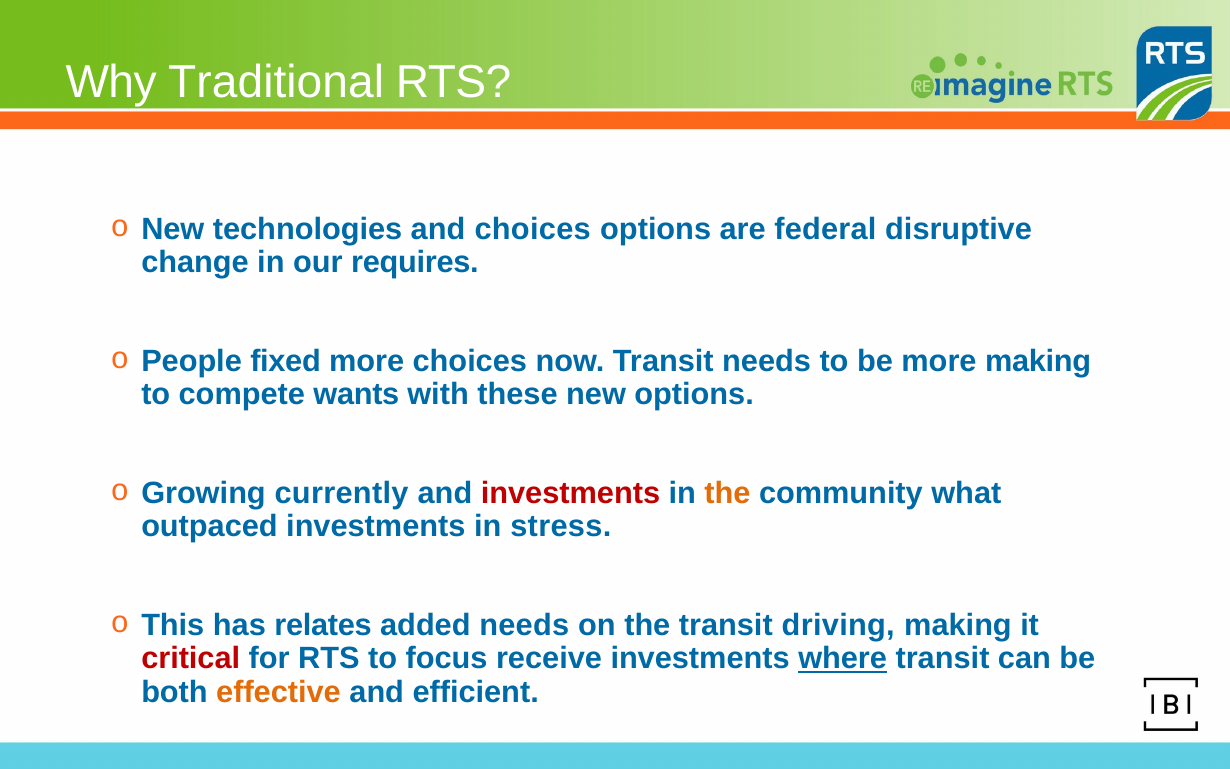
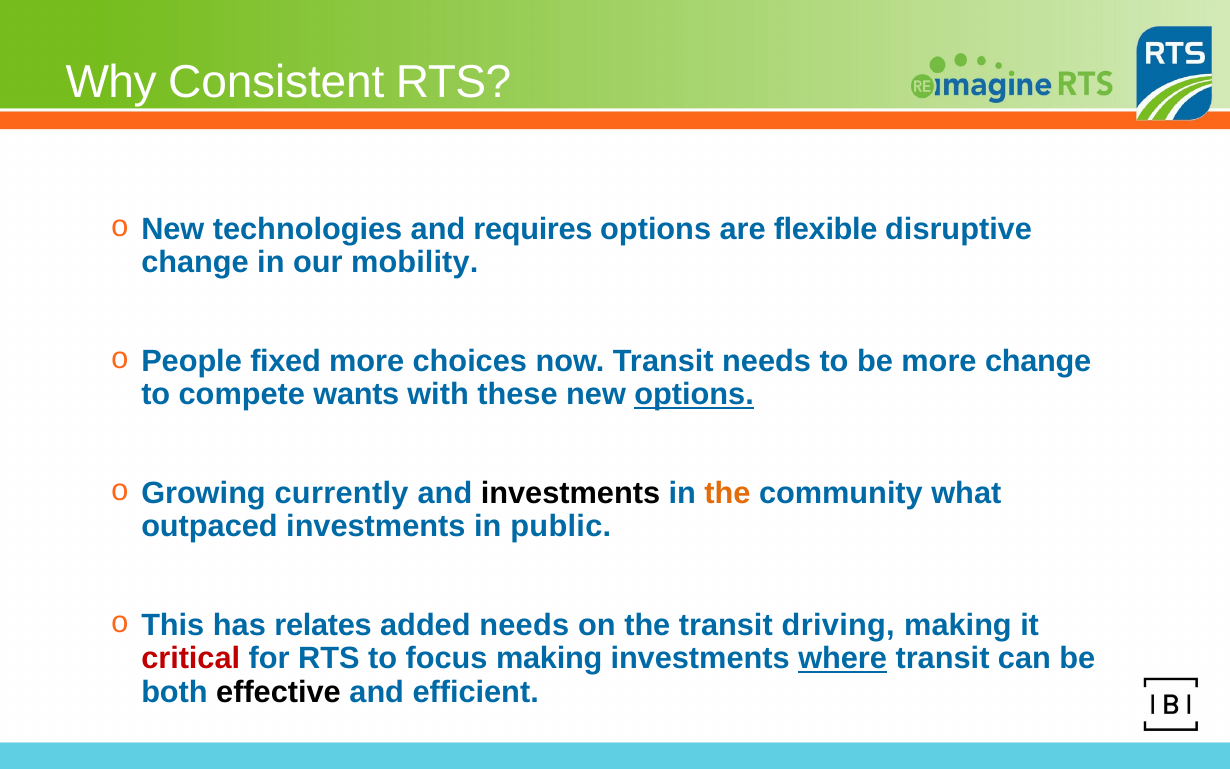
Traditional: Traditional -> Consistent
and choices: choices -> requires
federal: federal -> flexible
requires: requires -> mobility
more making: making -> change
options at (694, 395) underline: none -> present
investments at (570, 493) colour: red -> black
stress: stress -> public
focus receive: receive -> making
effective colour: orange -> black
